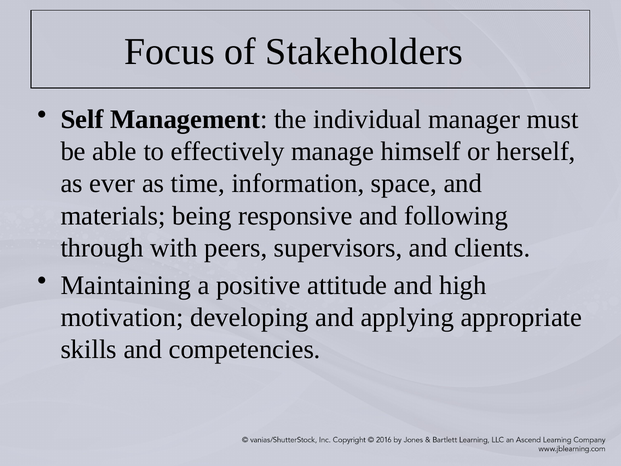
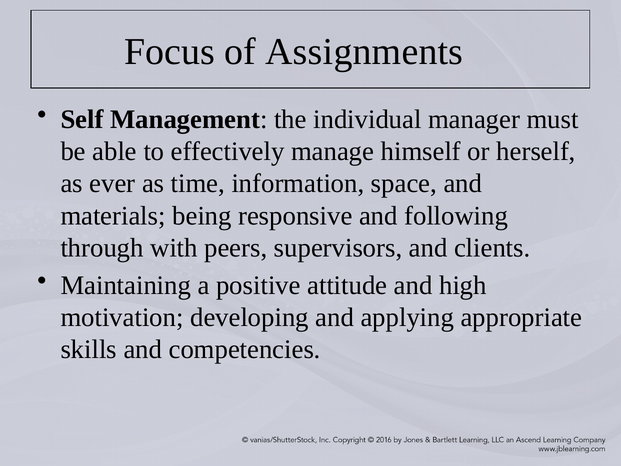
Stakeholders: Stakeholders -> Assignments
